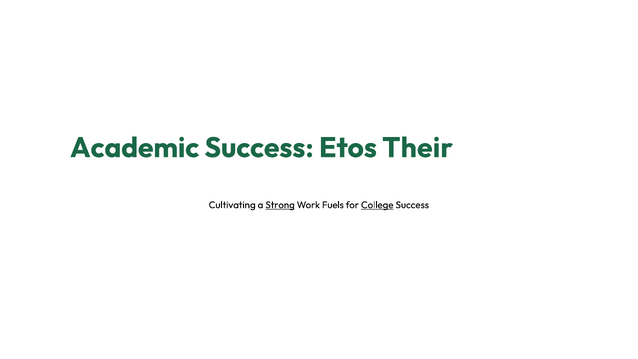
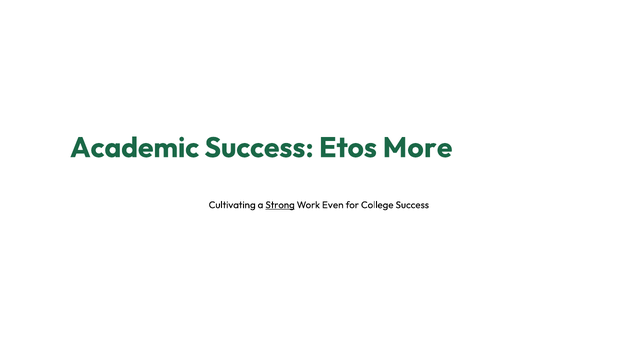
Their: Their -> More
Fuels: Fuels -> Even
College underline: present -> none
